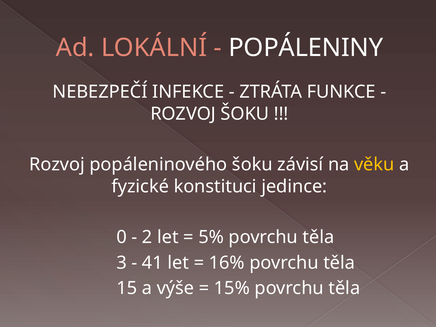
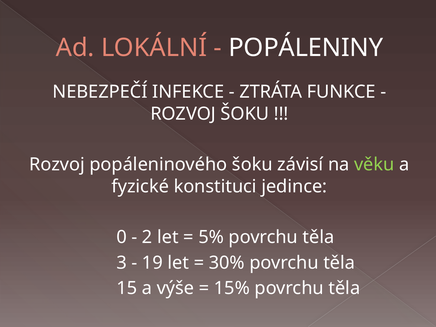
věku colour: yellow -> light green
41: 41 -> 19
16%: 16% -> 30%
